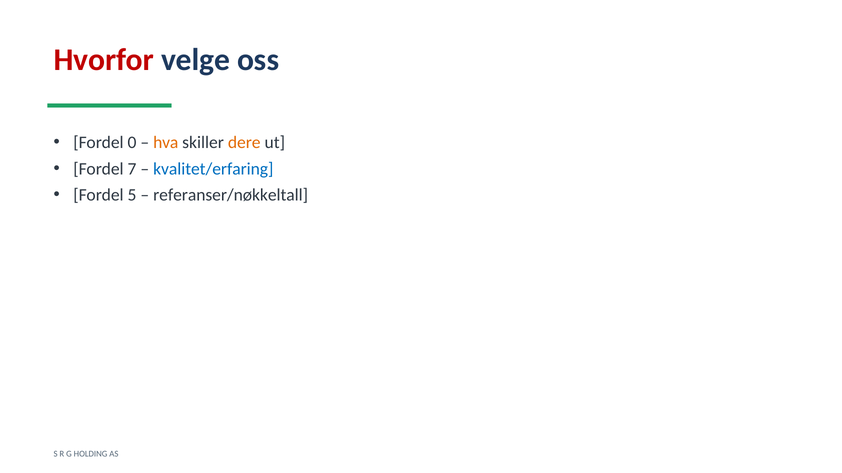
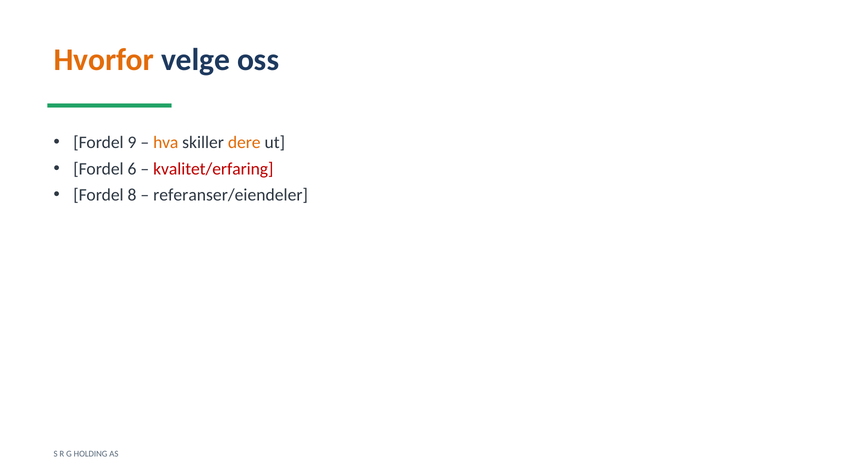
Hvorfor colour: red -> orange
0: 0 -> 9
7: 7 -> 6
kvalitet/erfaring colour: blue -> red
5: 5 -> 8
referanser/nøkkeltall: referanser/nøkkeltall -> referanser/eiendeler
